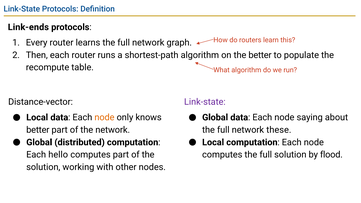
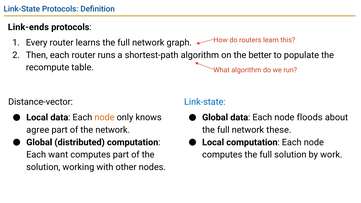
Link-state at (205, 102) colour: purple -> blue
saying: saying -> floods
better at (38, 130): better -> agree
hello: hello -> want
flood: flood -> work
